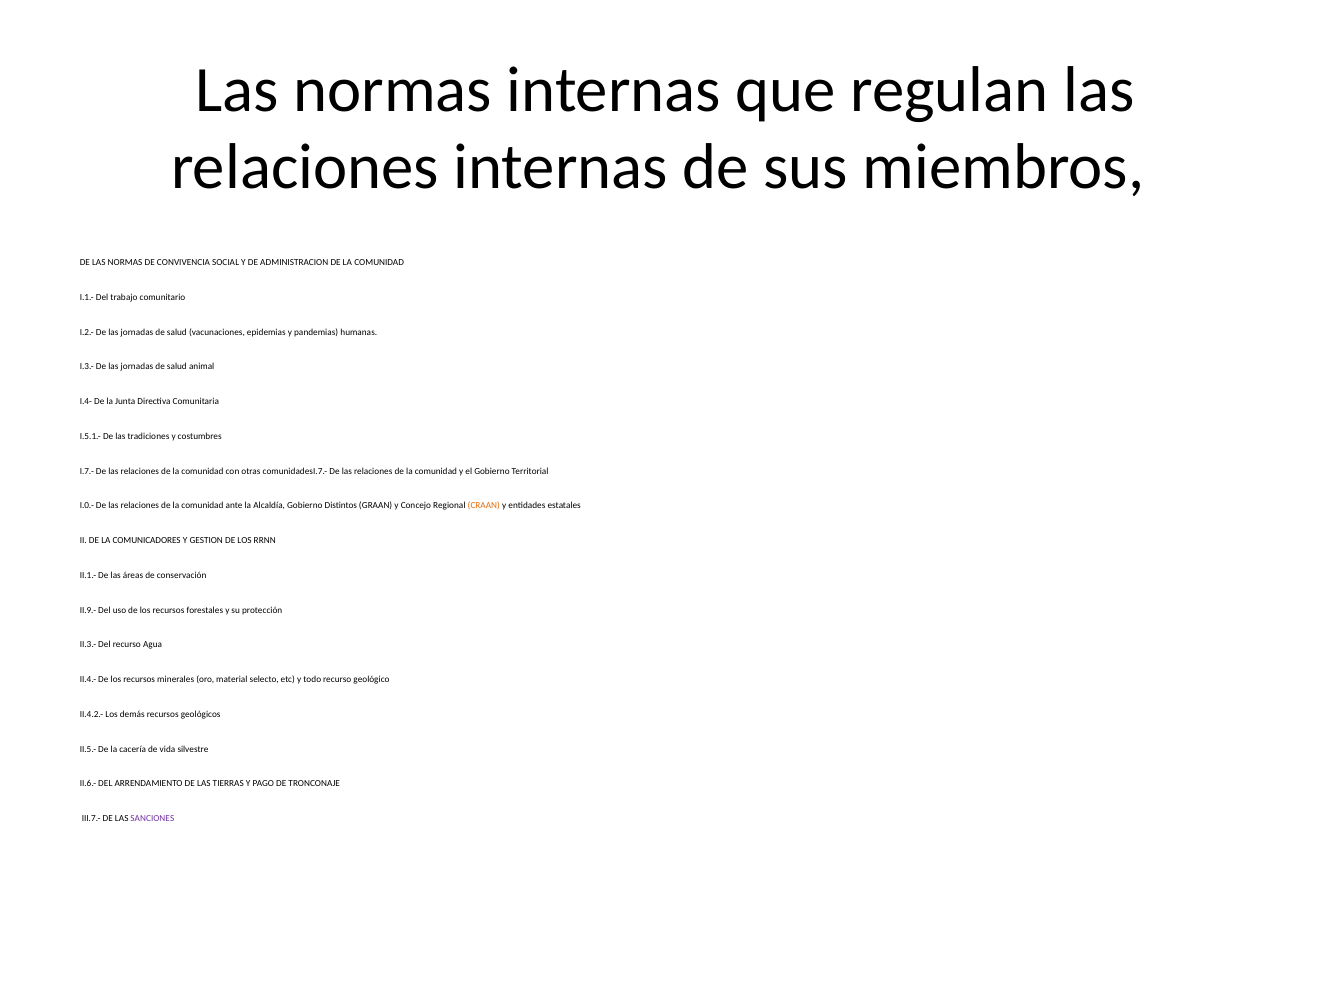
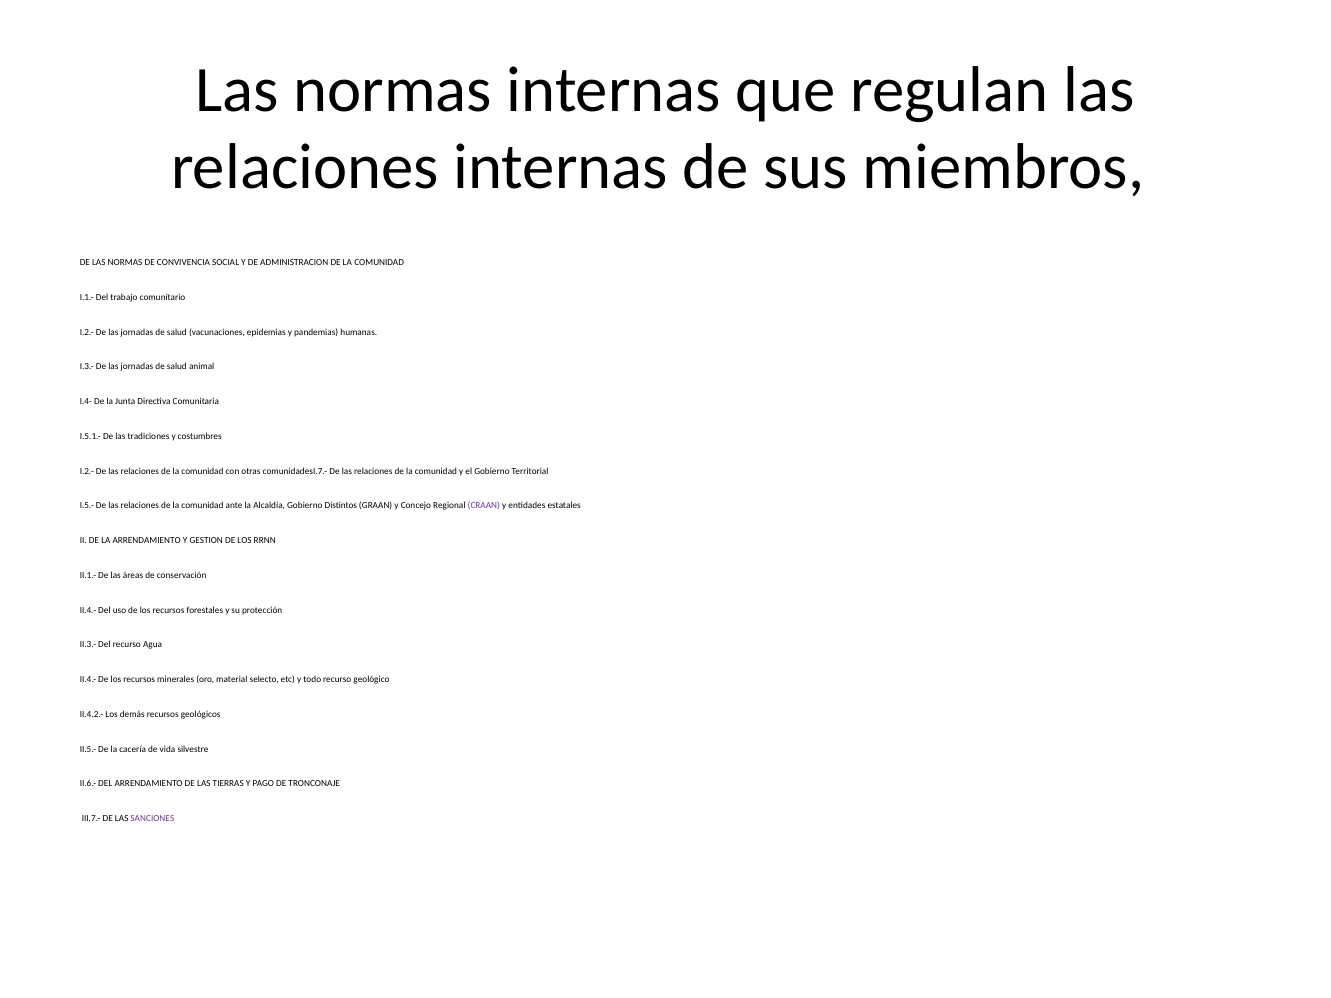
I.7.- at (87, 471): I.7.- -> I.2.-
I.0.-: I.0.- -> I.5.-
CRAAN colour: orange -> purple
LA COMUNICADORES: COMUNICADORES -> ARRENDAMIENTO
II.9.- at (88, 610): II.9.- -> II.4.-
